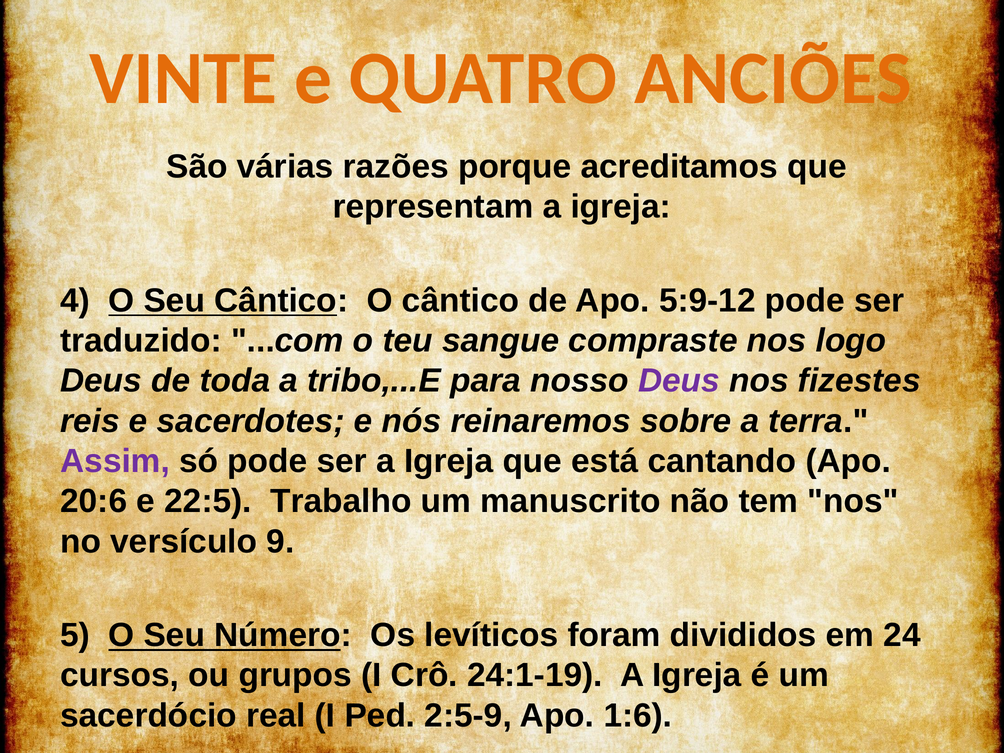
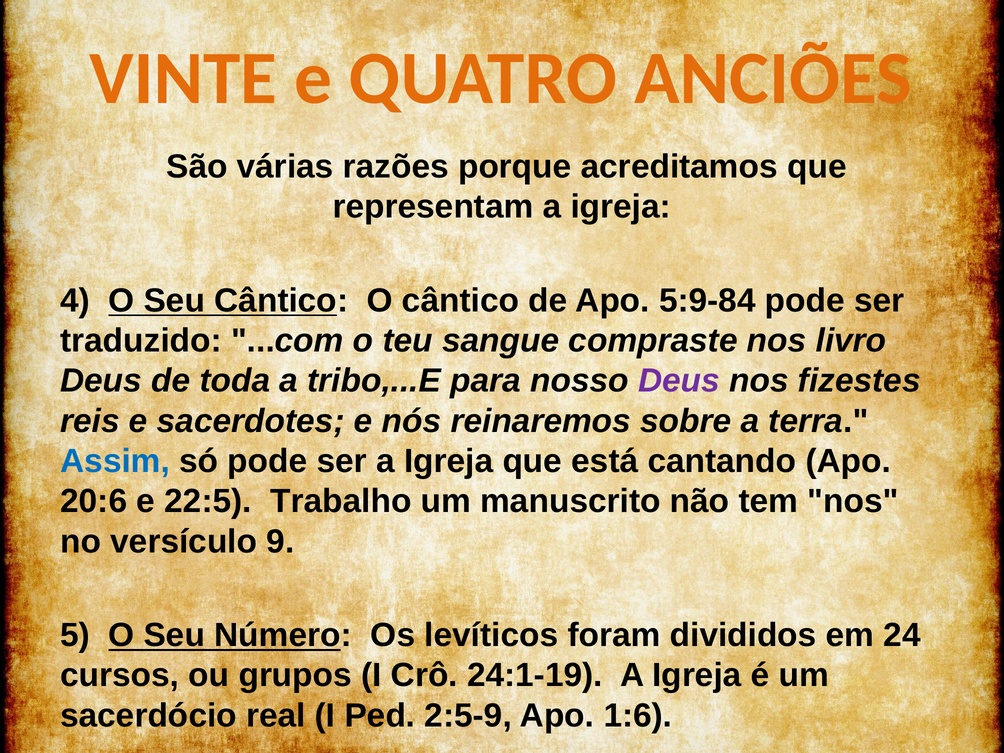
5:9-12: 5:9-12 -> 5:9-84
logo: logo -> livro
Assim colour: purple -> blue
